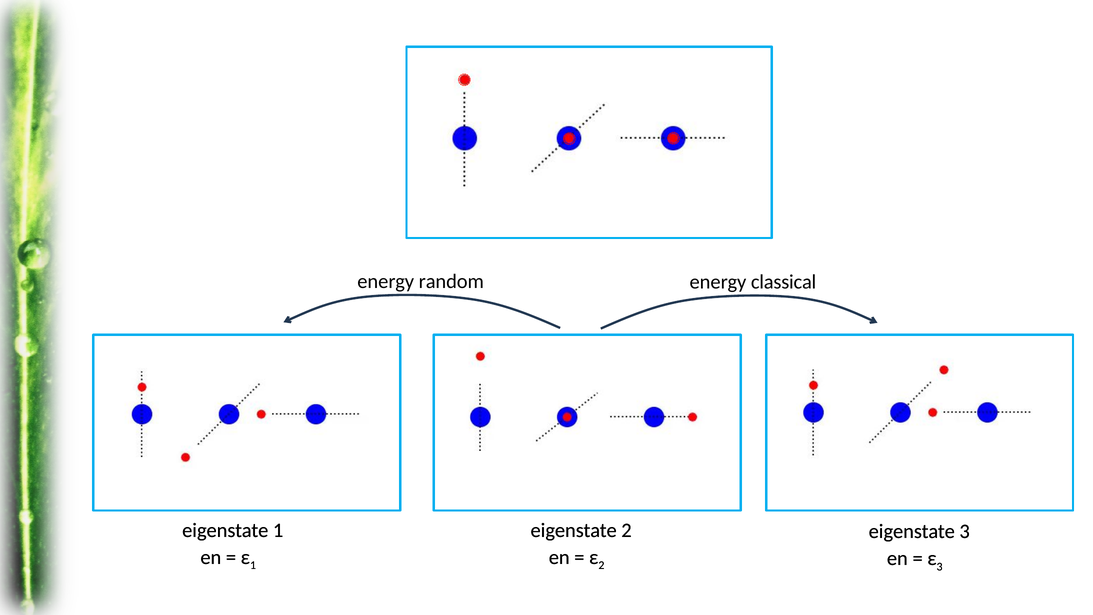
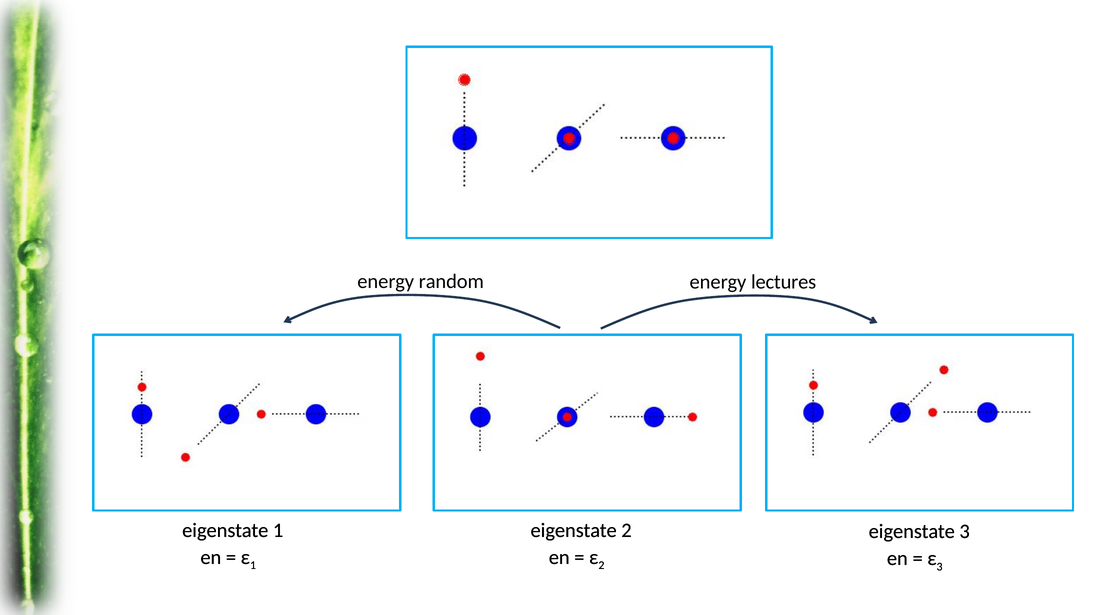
classical: classical -> lectures
